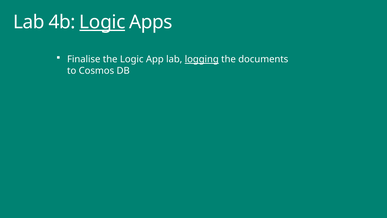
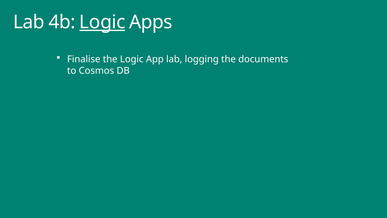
logging underline: present -> none
